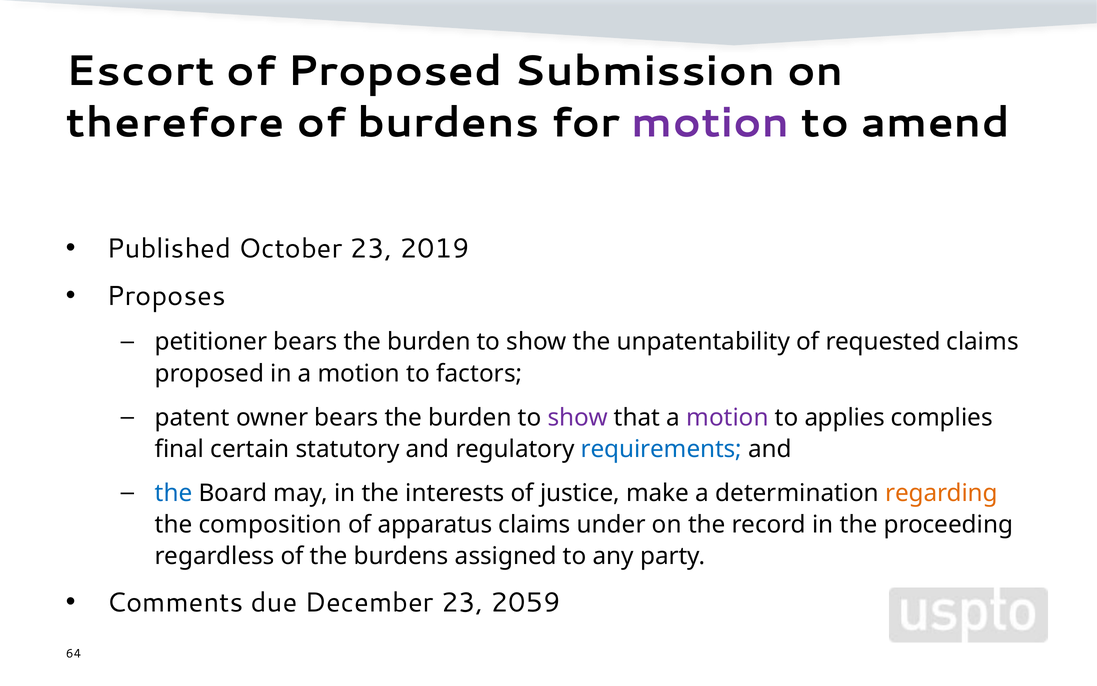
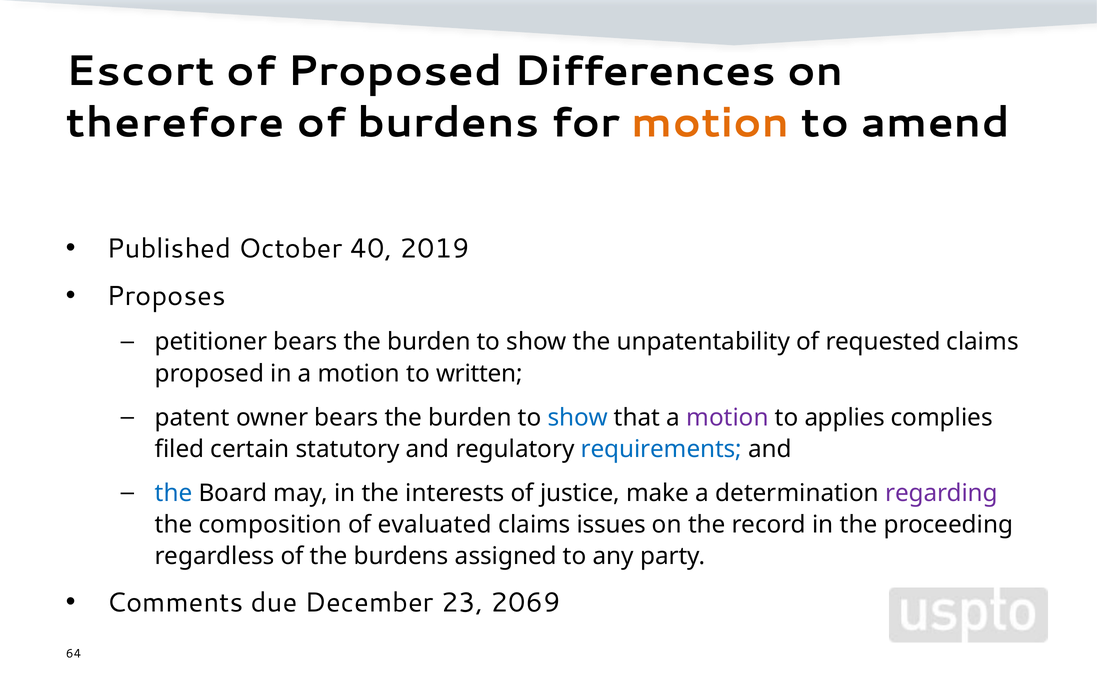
Submission: Submission -> Differences
motion at (710, 122) colour: purple -> orange
October 23: 23 -> 40
factors: factors -> written
show at (578, 417) colour: purple -> blue
final: final -> filed
regarding colour: orange -> purple
apparatus: apparatus -> evaluated
under: under -> issues
2059: 2059 -> 2069
